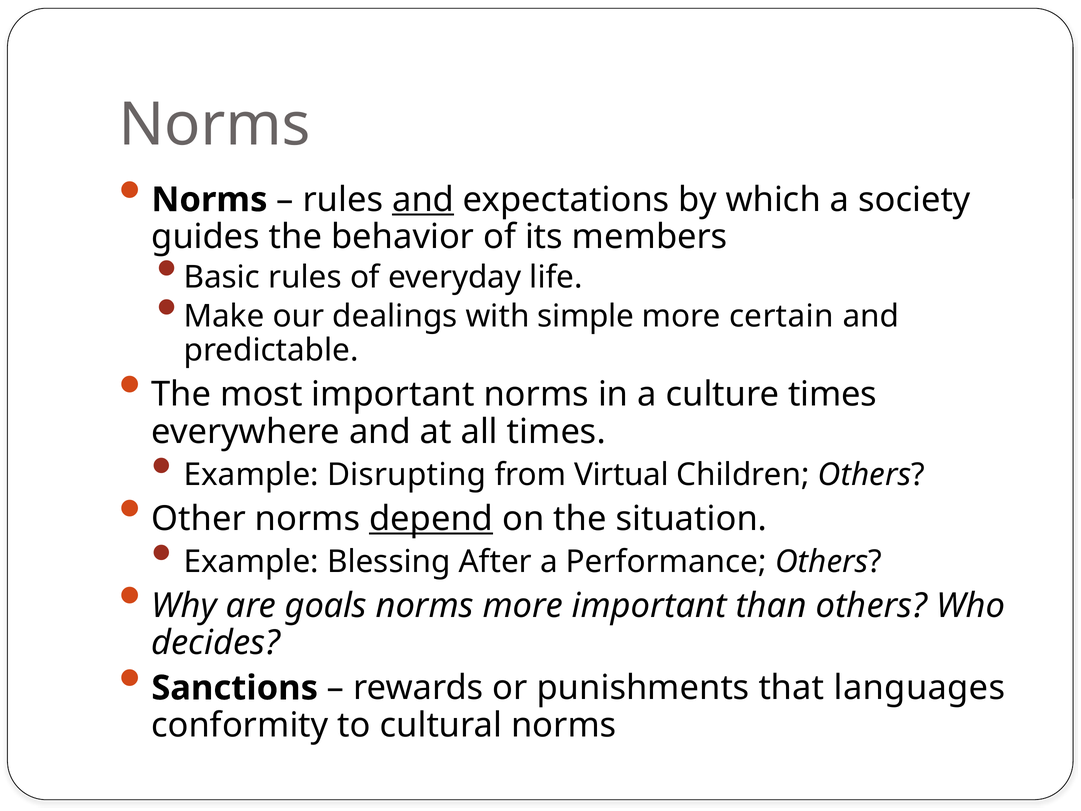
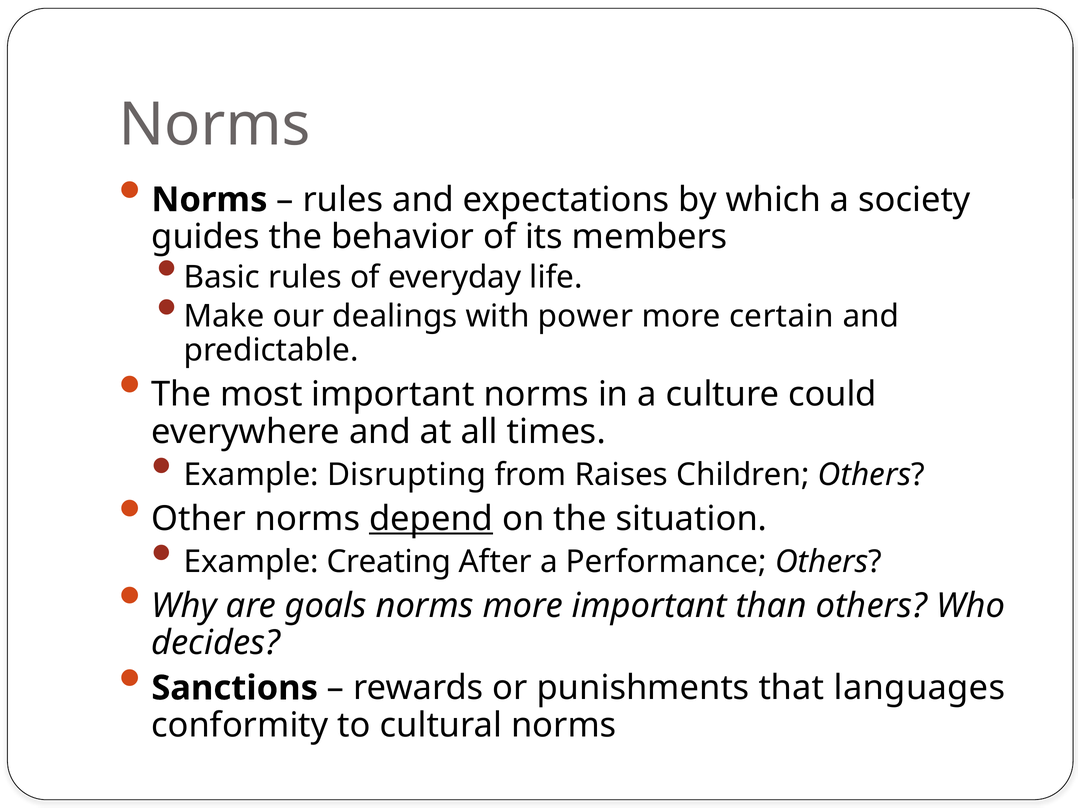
and at (423, 200) underline: present -> none
simple: simple -> power
culture times: times -> could
Virtual: Virtual -> Raises
Blessing: Blessing -> Creating
